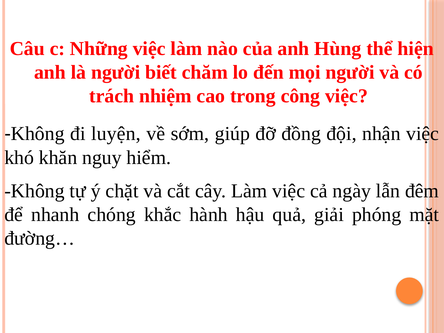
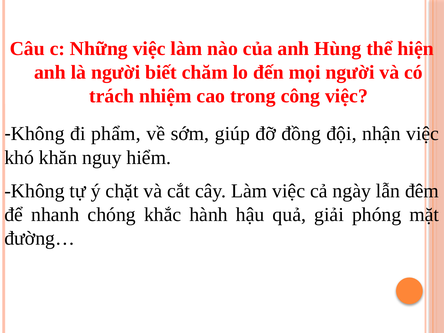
luyện: luyện -> phẩm
